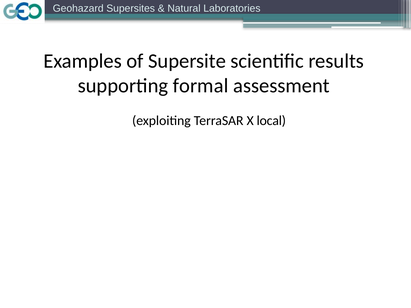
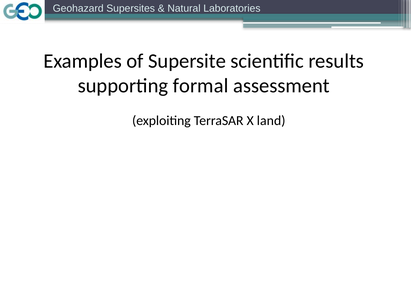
local: local -> land
